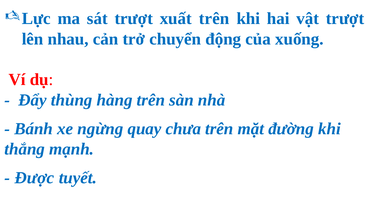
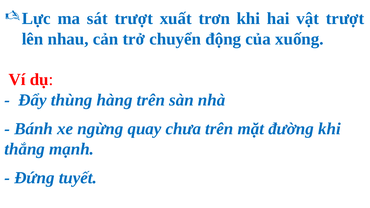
xuất trên: trên -> trơn
Được: Được -> Đứng
